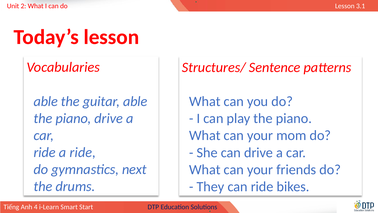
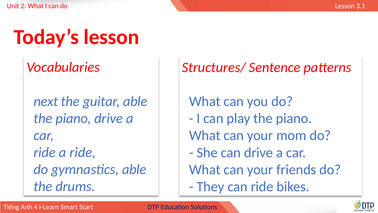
able at (46, 101): able -> next
gymnastics next: next -> able
